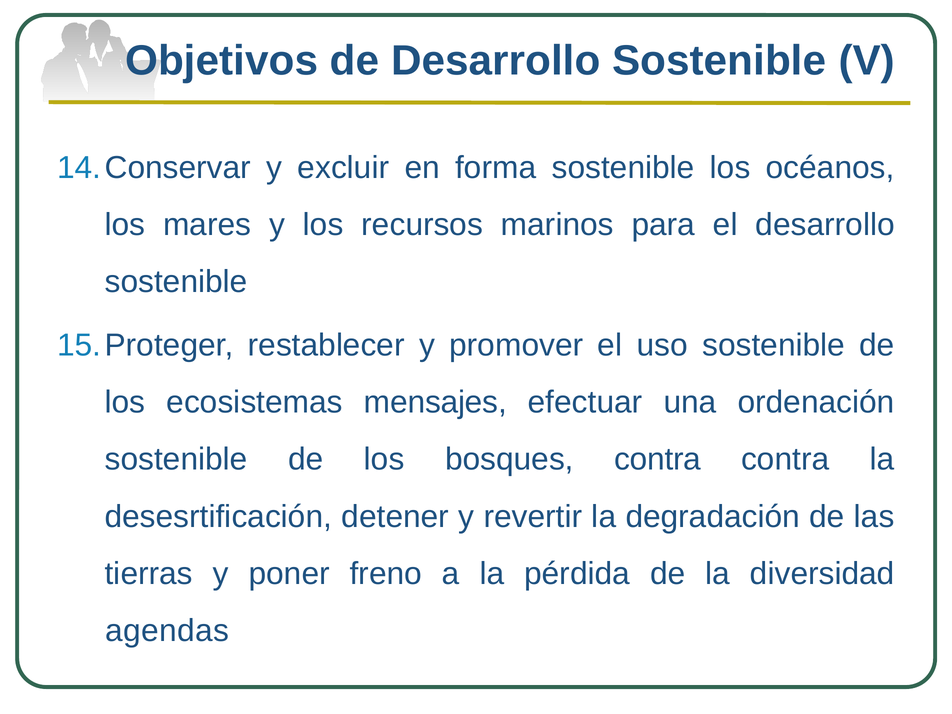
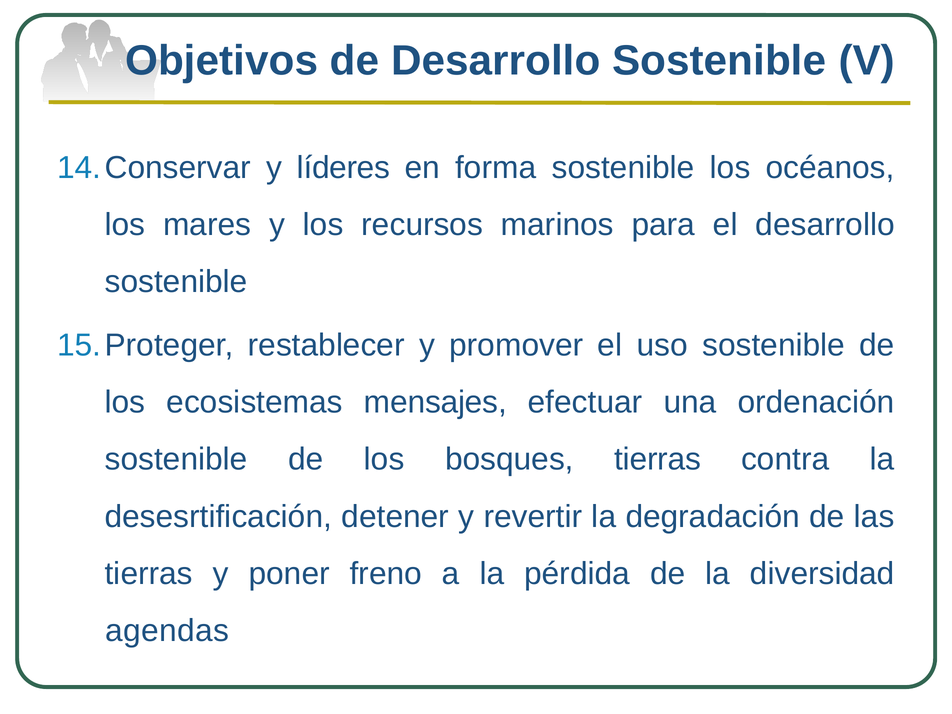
excluir: excluir -> líderes
bosques contra: contra -> tierras
